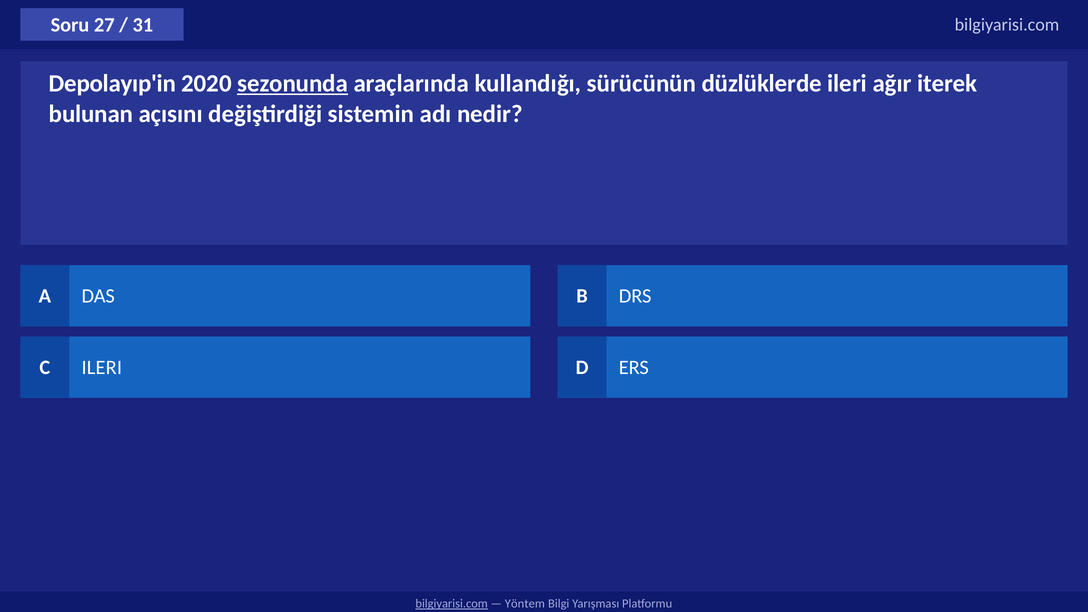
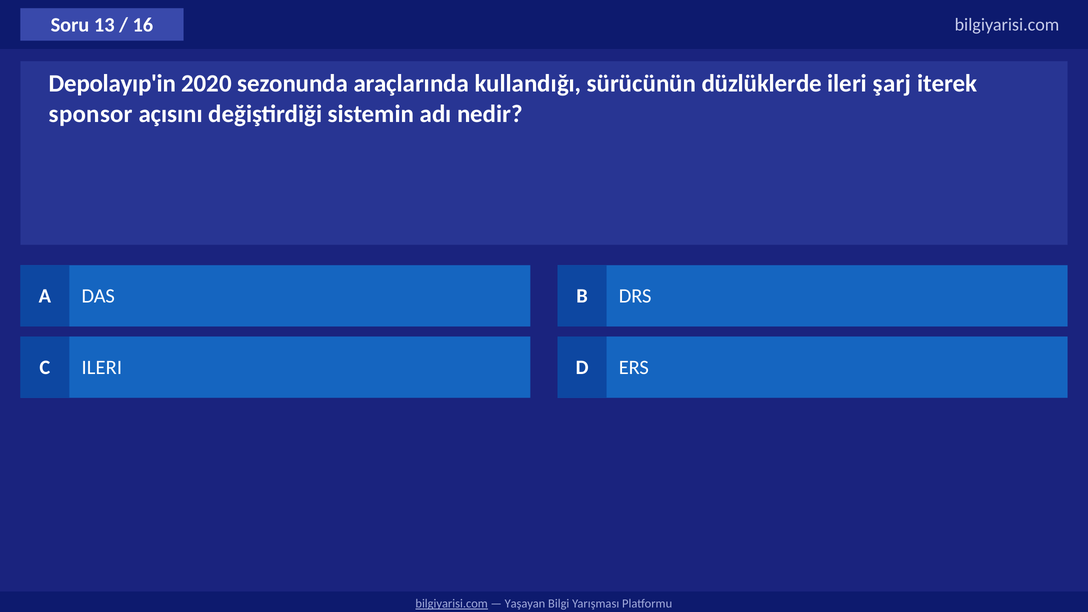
27: 27 -> 13
31: 31 -> 16
sezonunda underline: present -> none
ağır: ağır -> şarj
bulunan: bulunan -> sponsor
Yöntem: Yöntem -> Yaşayan
